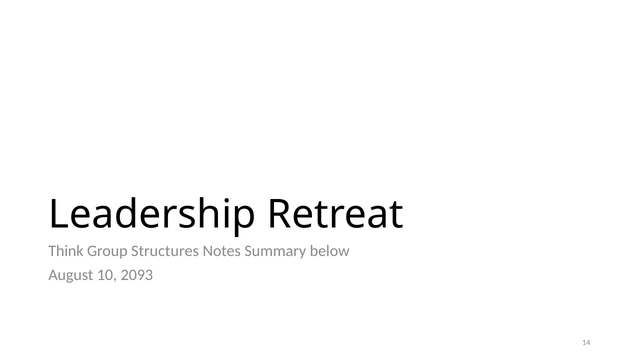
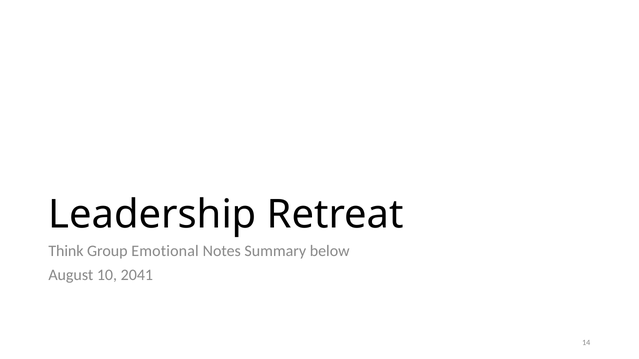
Structures: Structures -> Emotional
2093: 2093 -> 2041
